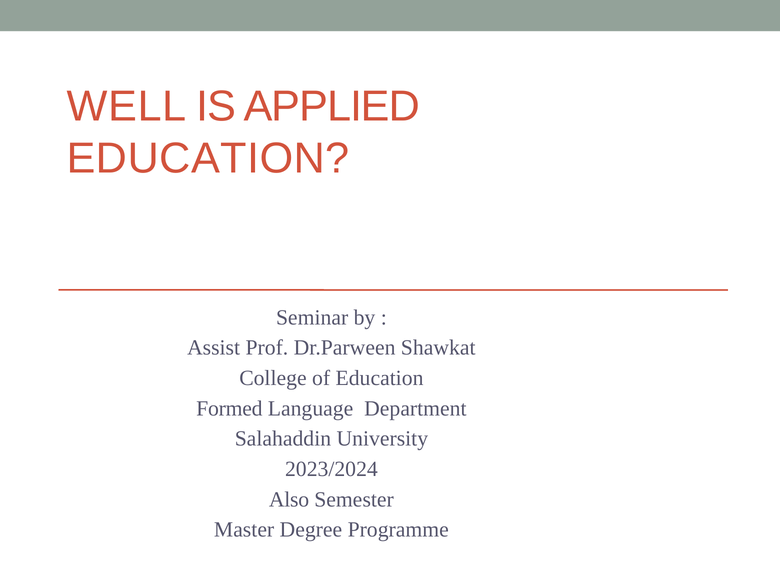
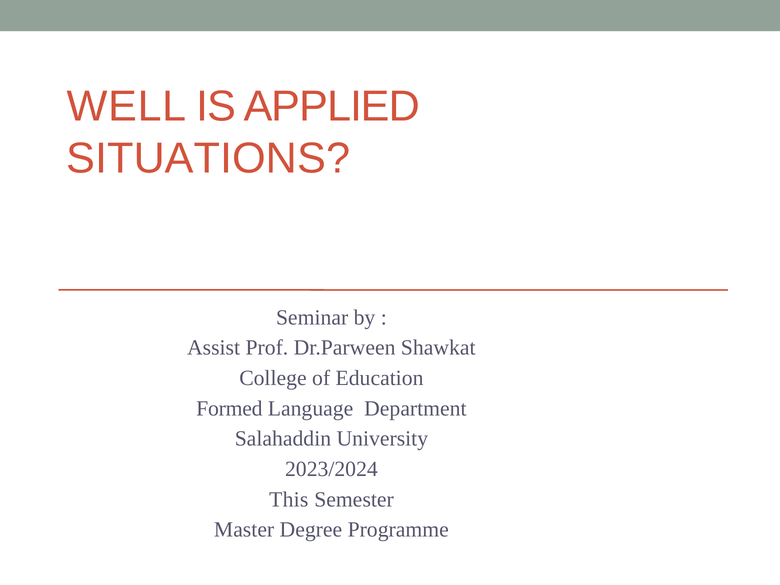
EDUCATION at (208, 158): EDUCATION -> SITUATIONS
Also: Also -> This
